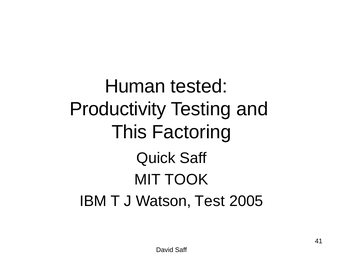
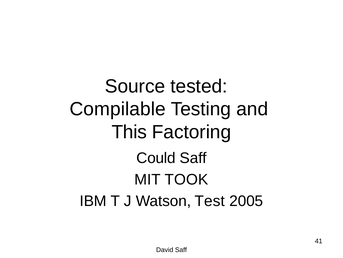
Human: Human -> Source
Productivity: Productivity -> Compilable
Quick: Quick -> Could
